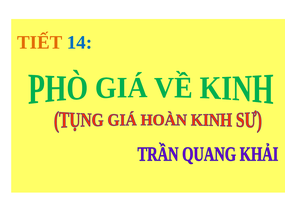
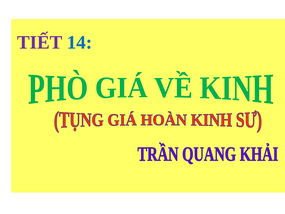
TIẾT colour: orange -> purple
